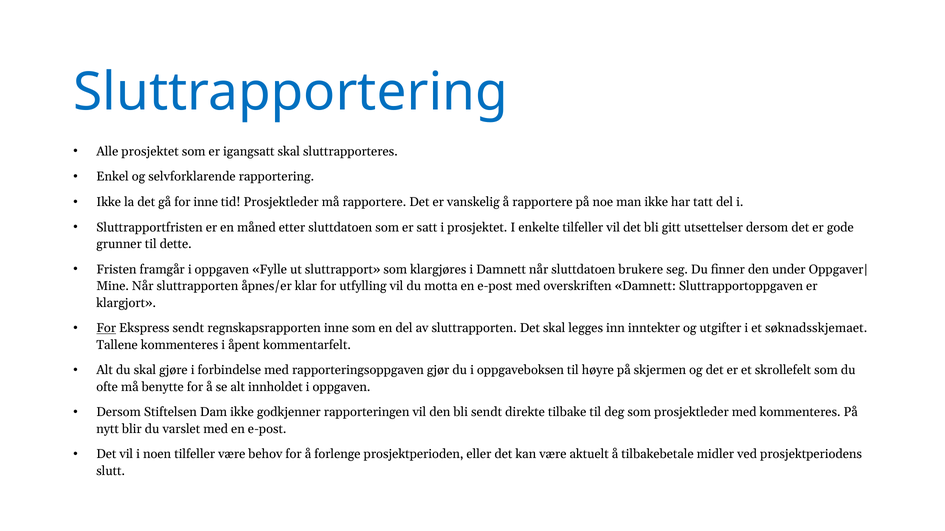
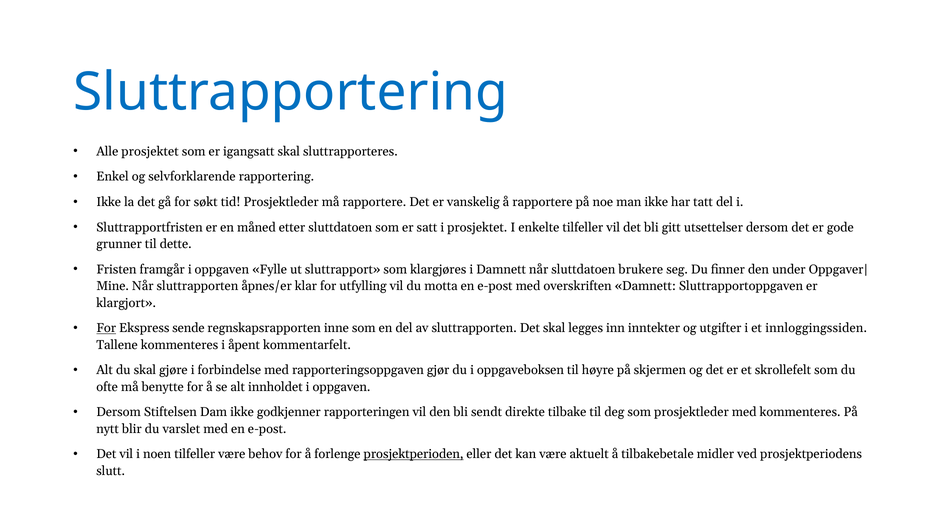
for inne: inne -> søkt
Ekspress sendt: sendt -> sende
søknadsskjemaet: søknadsskjemaet -> innloggingssiden
prosjektperioden underline: none -> present
